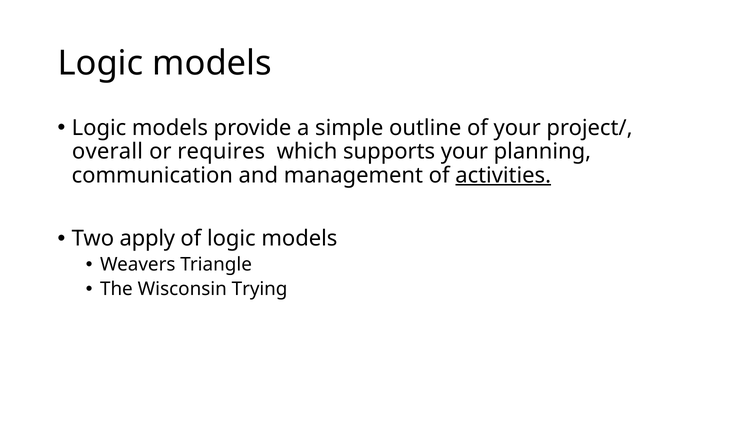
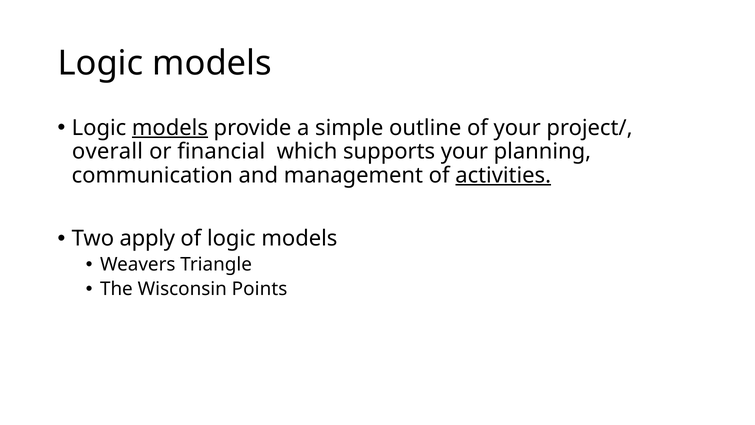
models at (170, 128) underline: none -> present
requires: requires -> financial
Trying: Trying -> Points
